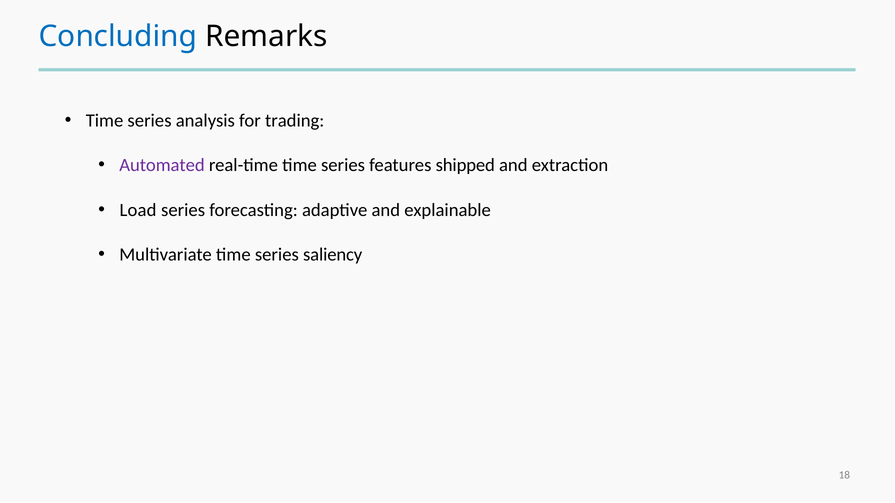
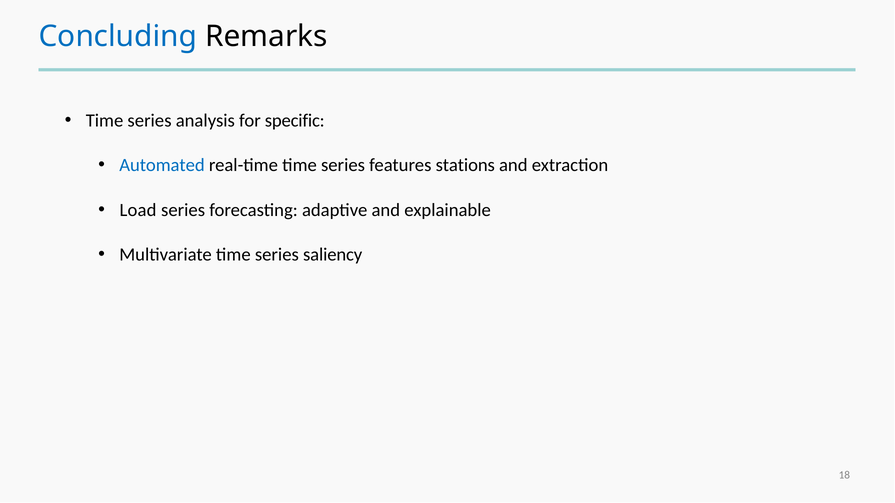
trading: trading -> specific
Automated colour: purple -> blue
shipped: shipped -> stations
